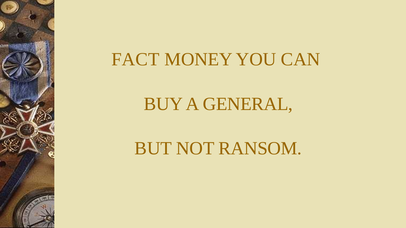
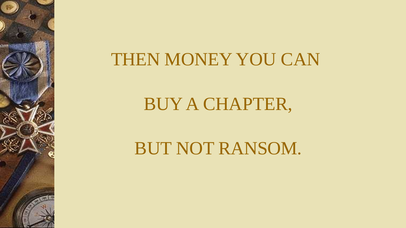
FACT: FACT -> THEN
GENERAL: GENERAL -> CHAPTER
